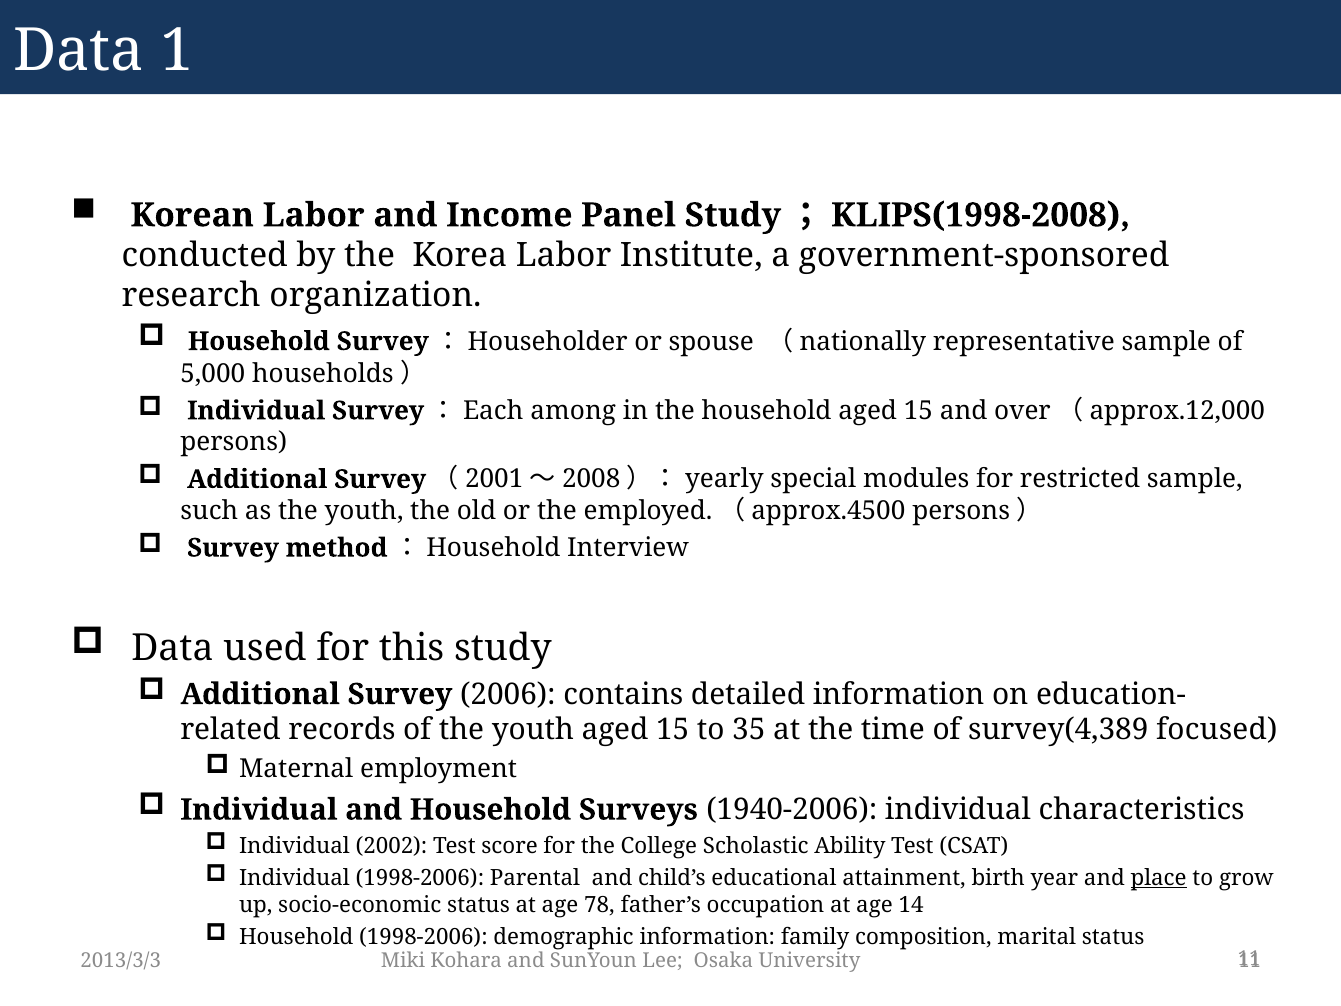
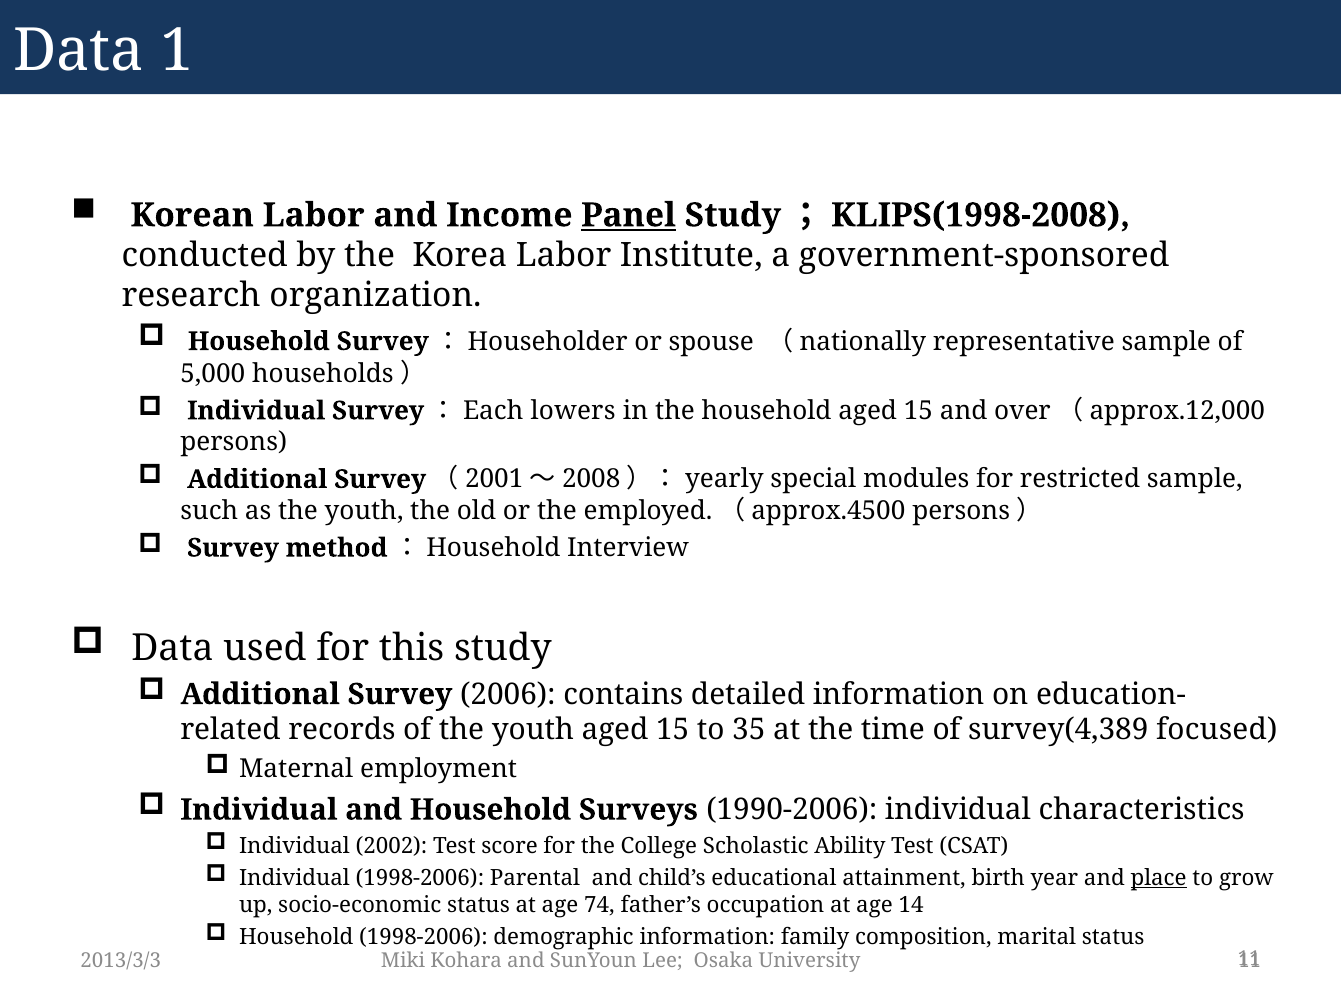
Panel underline: none -> present
among: among -> lowers
1940-2006: 1940-2006 -> 1990-2006
78: 78 -> 74
